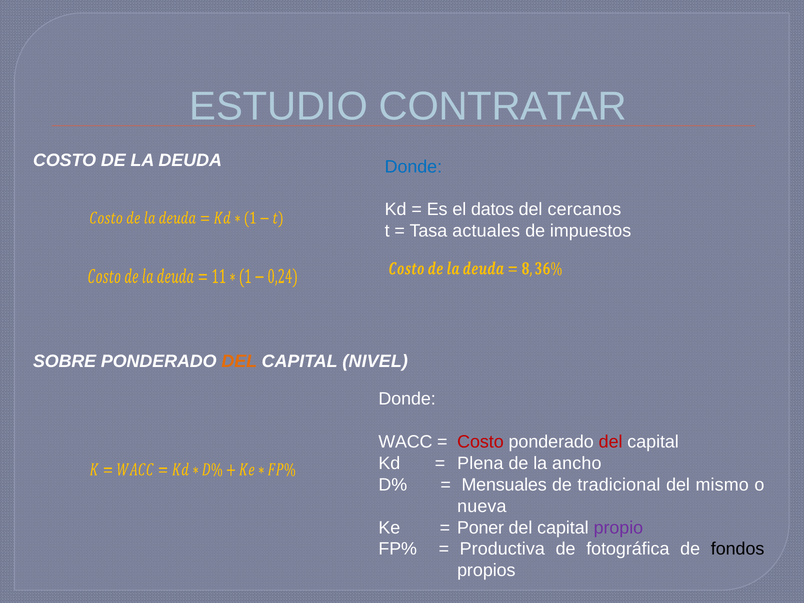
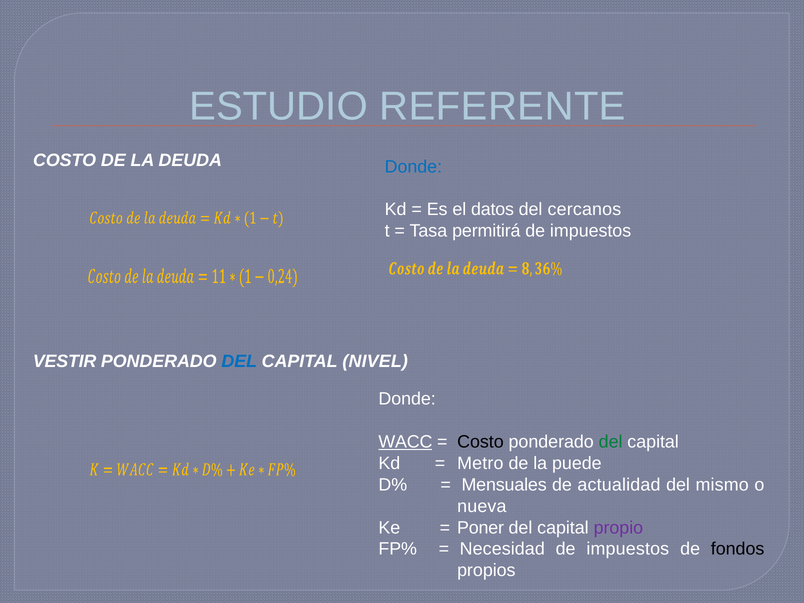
CONTRATAR: CONTRATAR -> REFERENTE
actuales: actuales -> permitirá
SOBRE: SOBRE -> VESTIR
DEL at (239, 361) colour: orange -> blue
WACC underline: none -> present
Costo at (480, 442) colour: red -> black
del at (611, 442) colour: red -> green
Plena: Plena -> Metro
ancho: ancho -> puede
tradicional: tradicional -> actualidad
Productiva: Productiva -> Necesidad
fotográfica at (628, 549): fotográfica -> impuestos
